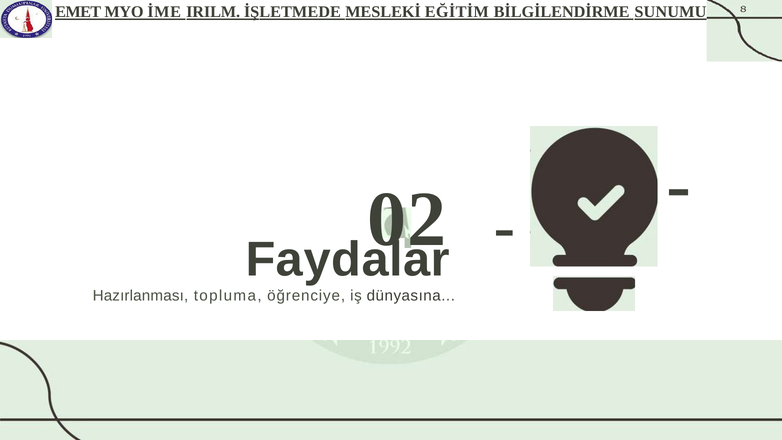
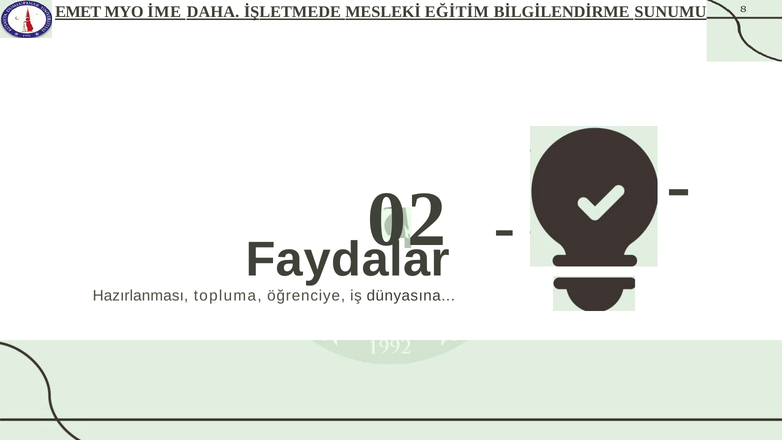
IRILM: IRILM -> DAHA
